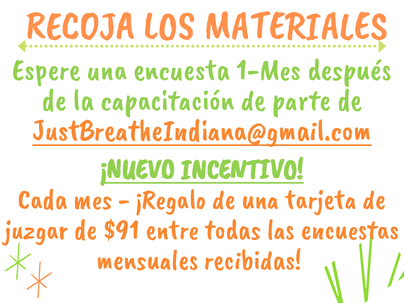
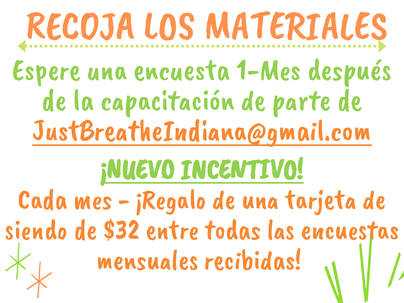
juzgar: juzgar -> siendo
$91: $91 -> $32
